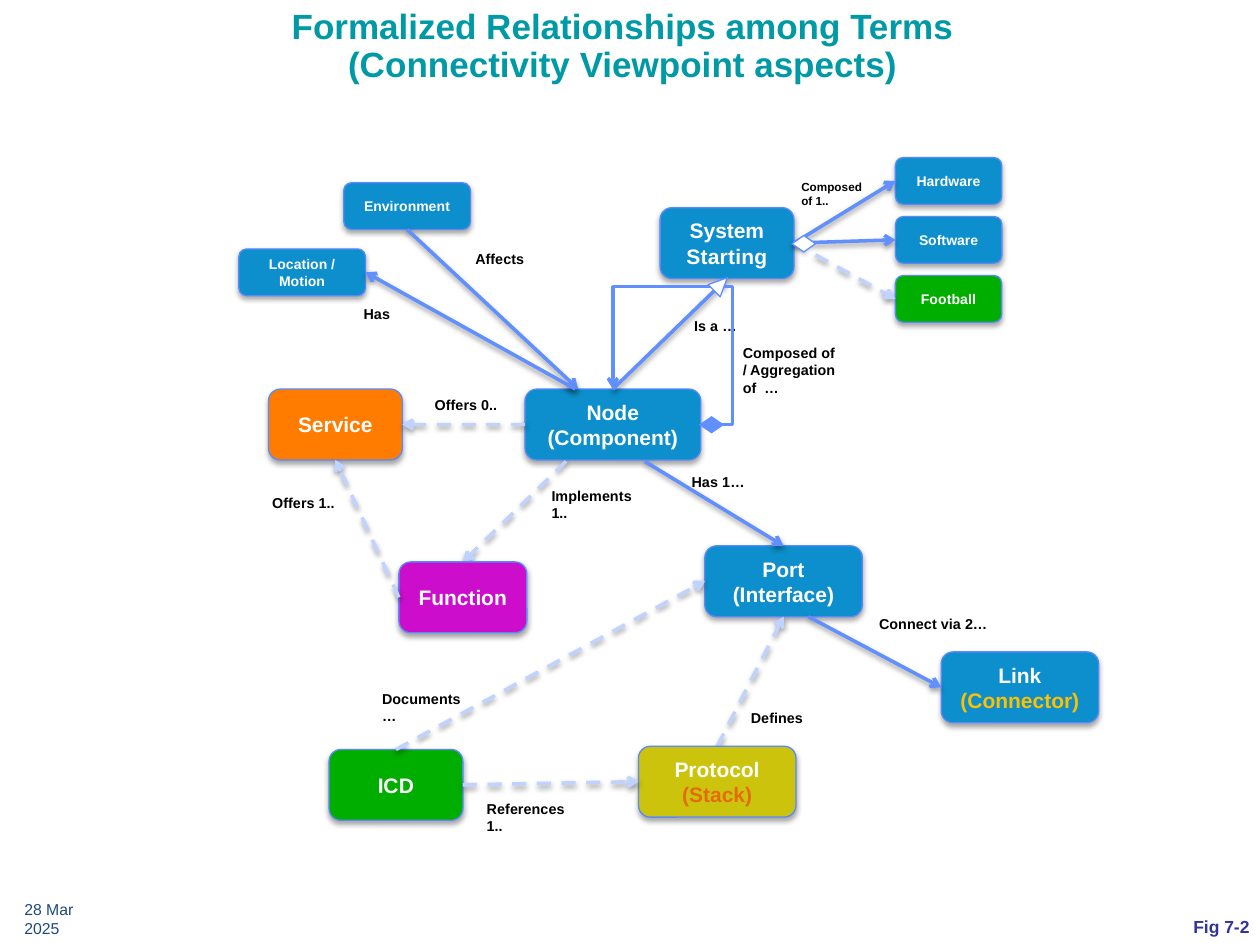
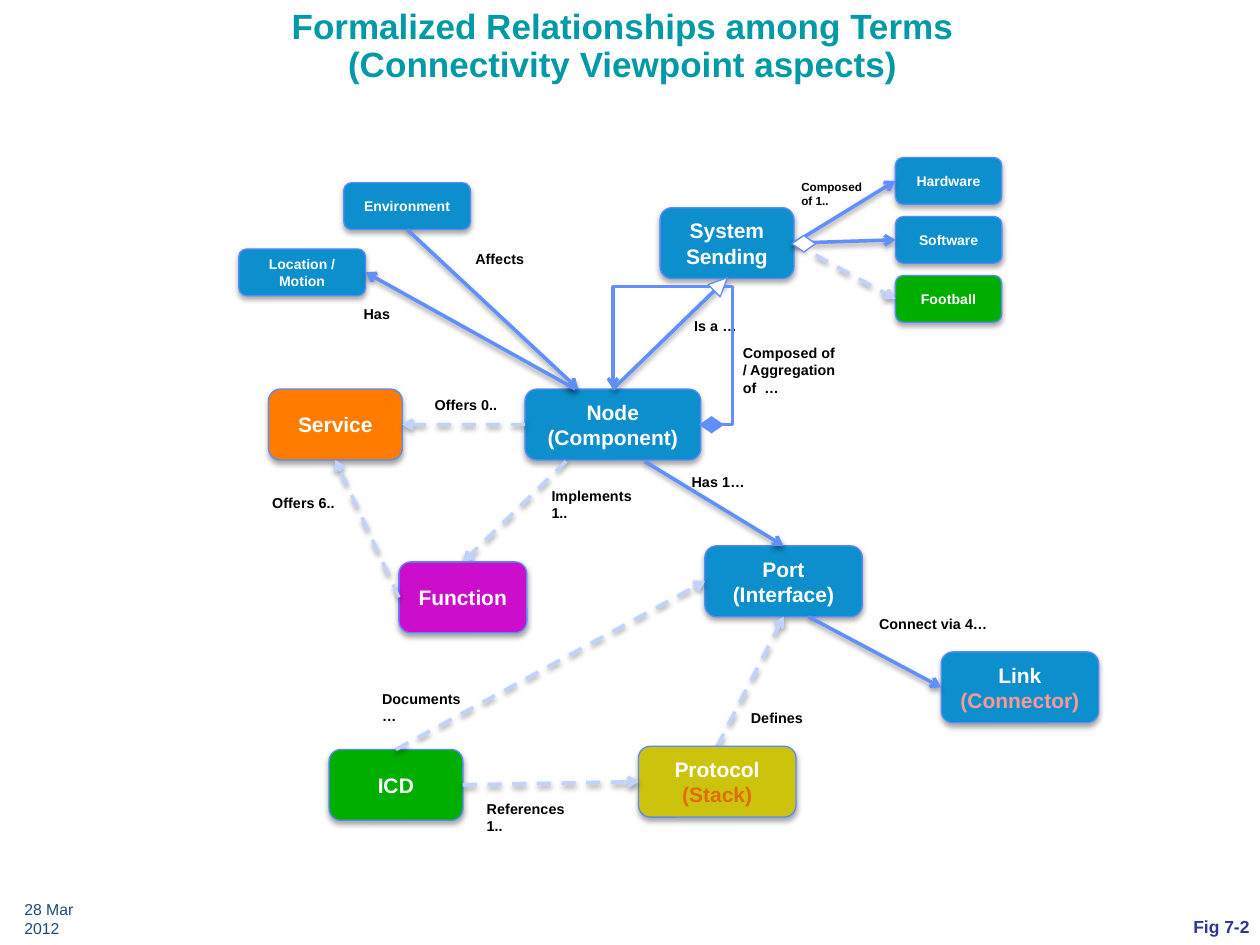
Starting: Starting -> Sending
Offers 1: 1 -> 6
2…: 2… -> 4…
Connector colour: yellow -> pink
2025: 2025 -> 2012
